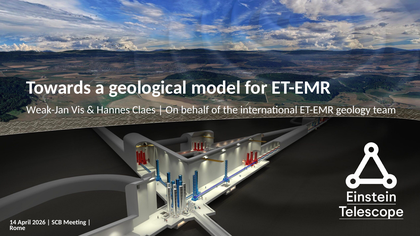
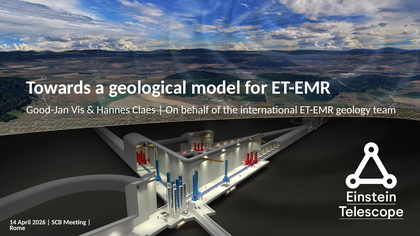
Weak-Jan: Weak-Jan -> Good-Jan
